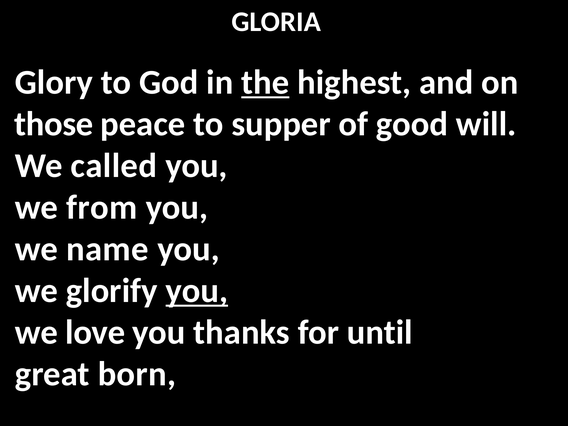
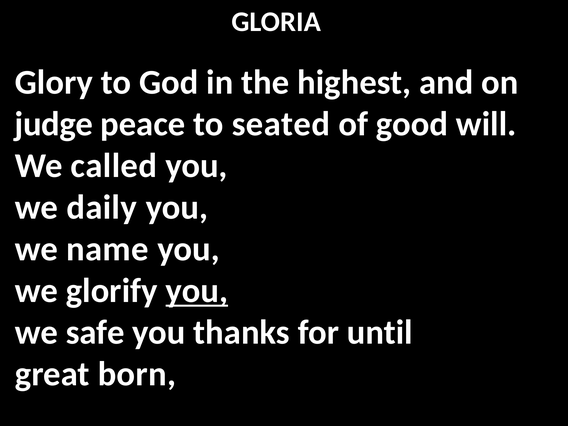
the underline: present -> none
those: those -> judge
supper: supper -> seated
from: from -> daily
love: love -> safe
